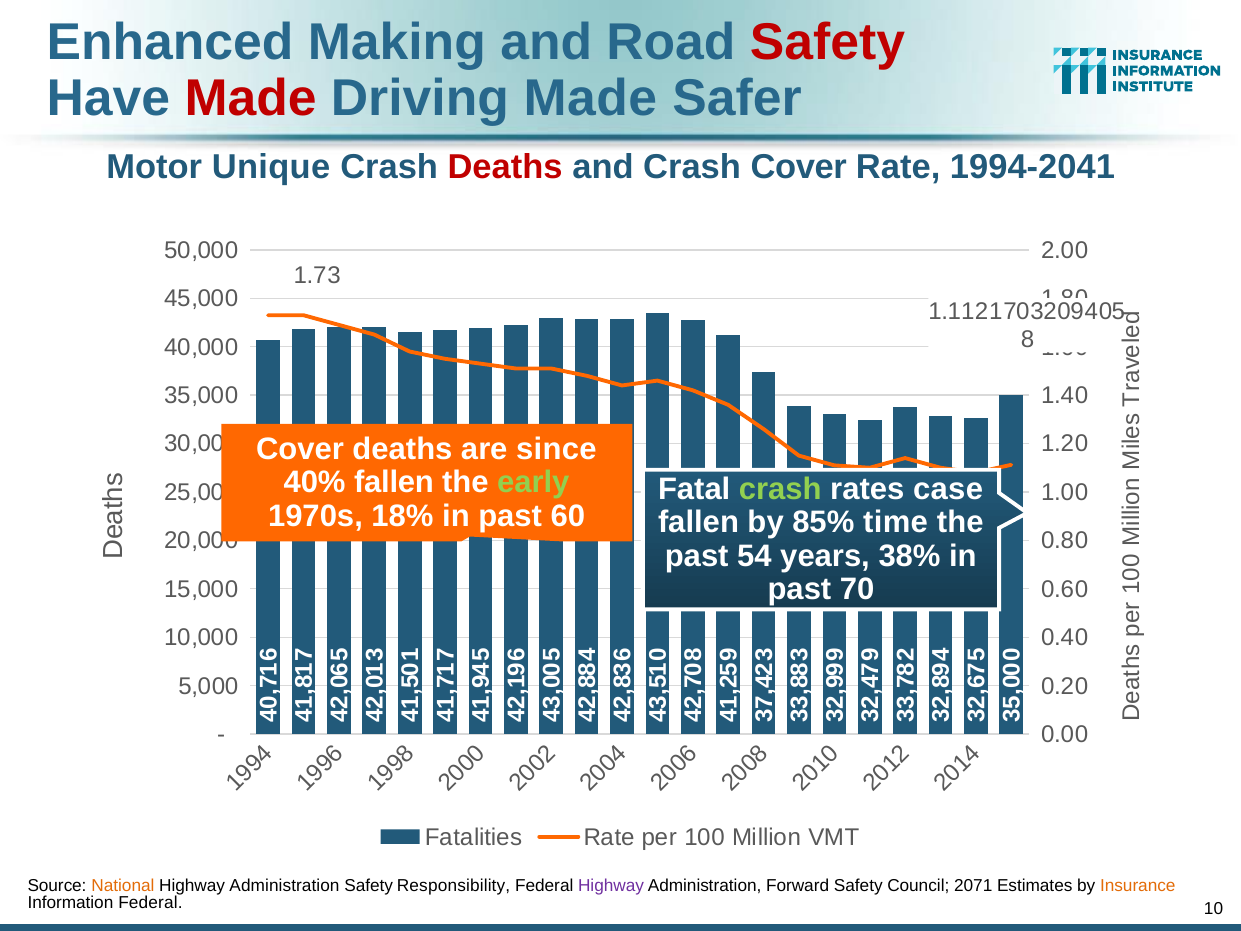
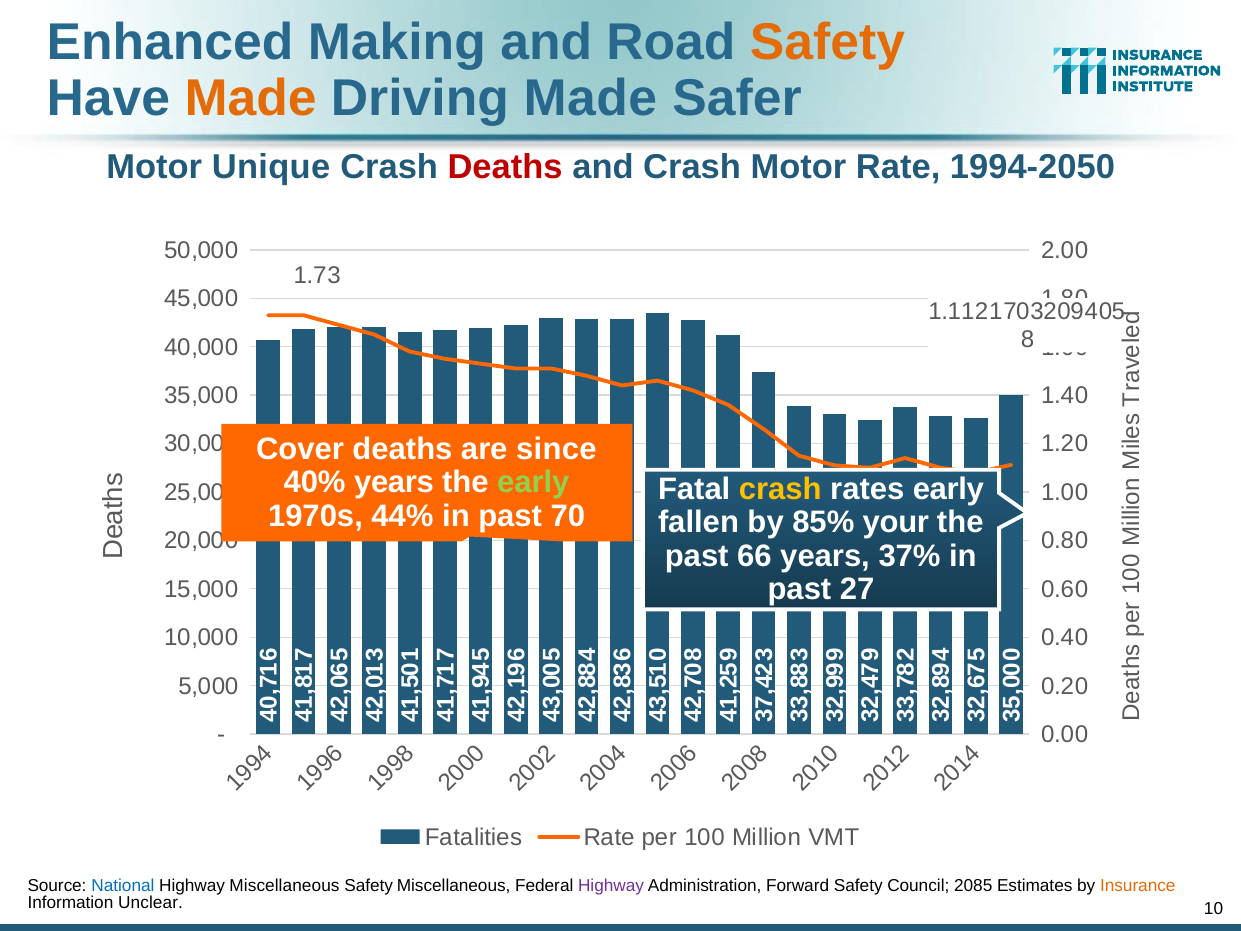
Safety at (827, 42) colour: red -> orange
Made at (251, 98) colour: red -> orange
Crash Cover: Cover -> Motor
1994-2041: 1994-2041 -> 1994-2050
40% fallen: fallen -> years
crash at (780, 489) colour: light green -> yellow
rates case: case -> early
18%: 18% -> 44%
60: 60 -> 70
time: time -> your
54: 54 -> 66
38%: 38% -> 37%
70: 70 -> 27
National colour: orange -> blue
Administration at (285, 885): Administration -> Miscellaneous
Safety Responsibility: Responsibility -> Miscellaneous
2071: 2071 -> 2085
Information Federal: Federal -> Unclear
